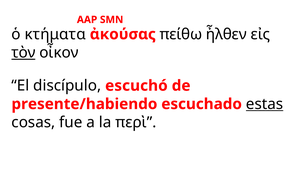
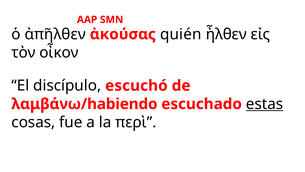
κτήματα: κτήματα -> ἀπῆλθεν
πείθω: πείθω -> quién
τὸν underline: present -> none
presente/habiendo: presente/habiendo -> λαμβάνω/habiendo
